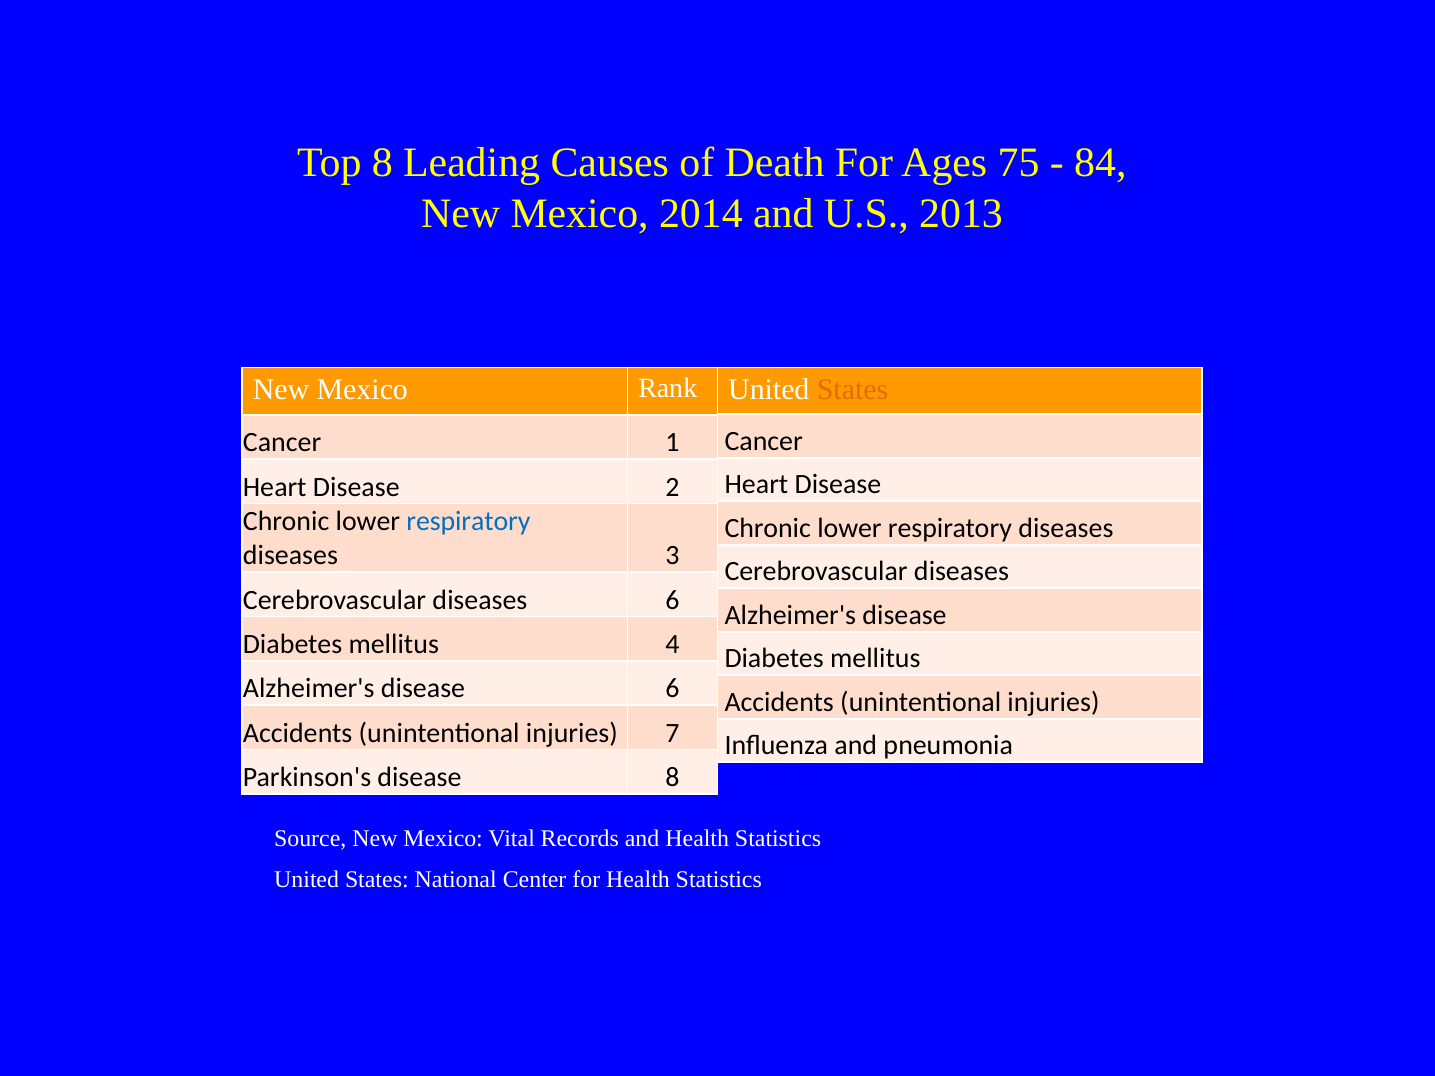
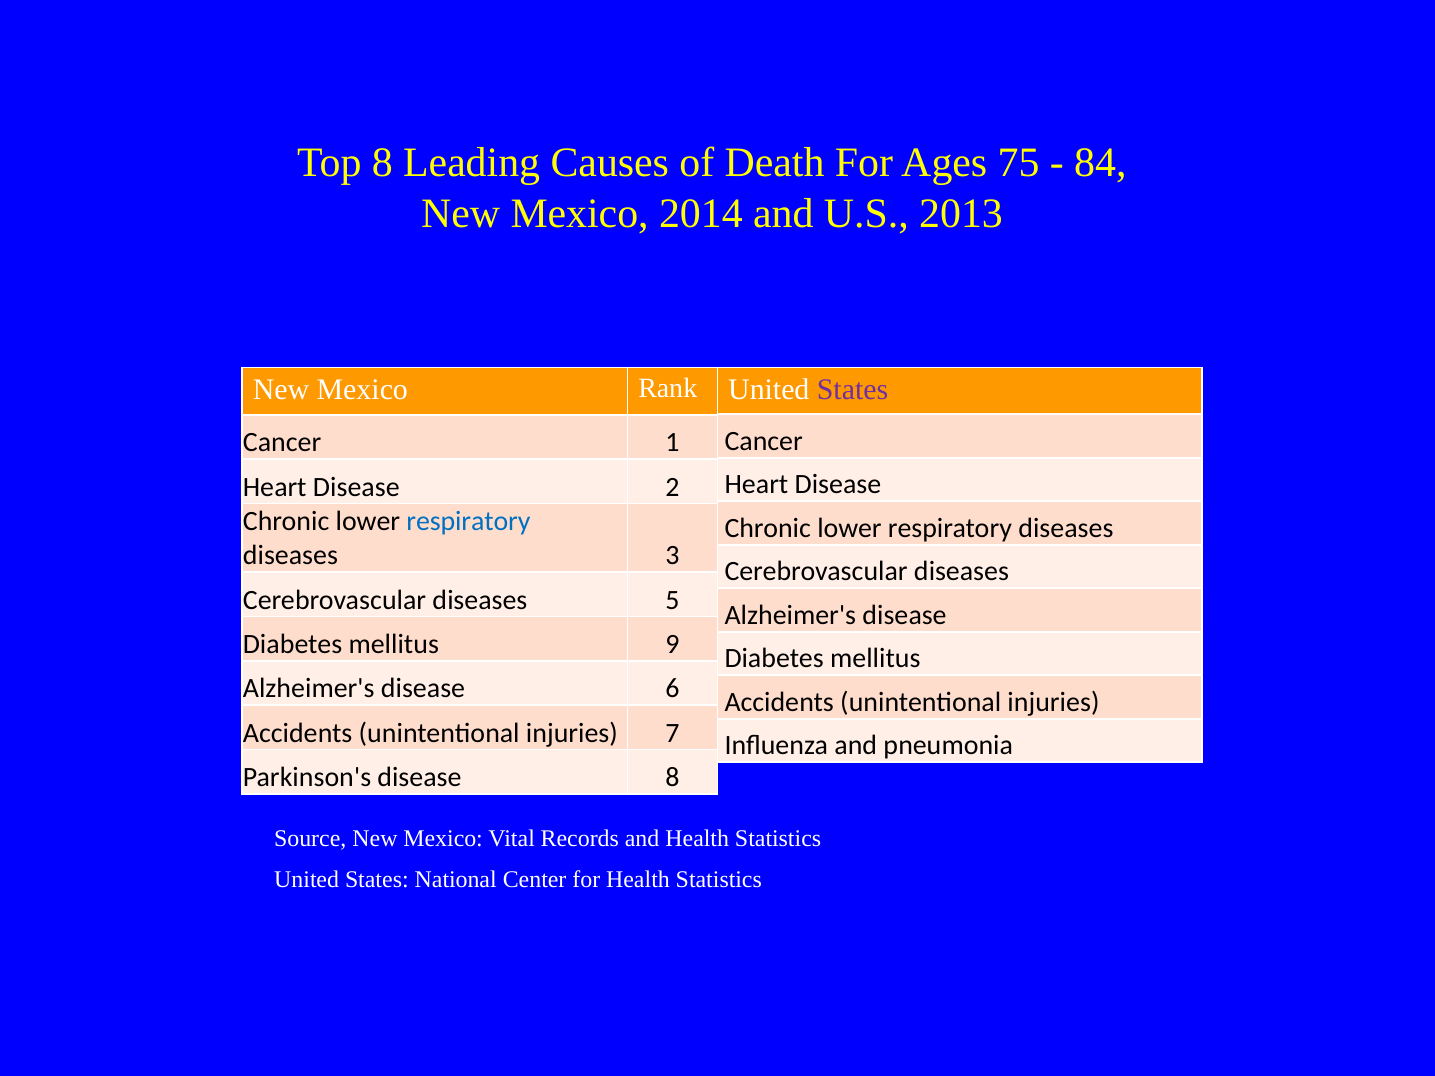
States at (853, 390) colour: orange -> purple
diseases 6: 6 -> 5
4: 4 -> 9
